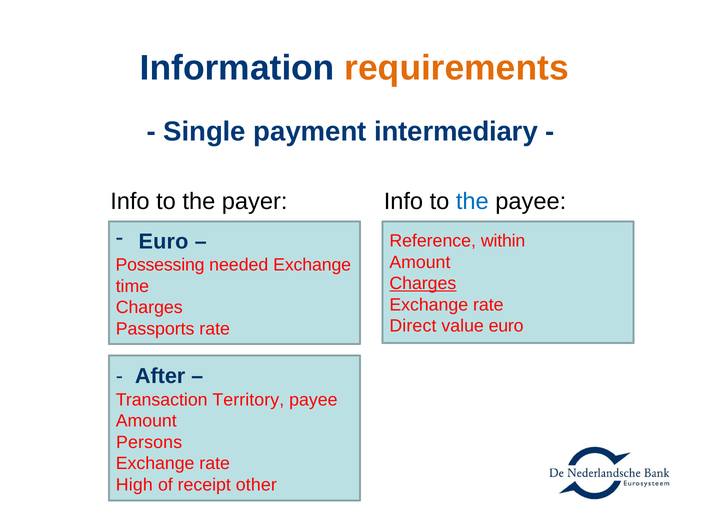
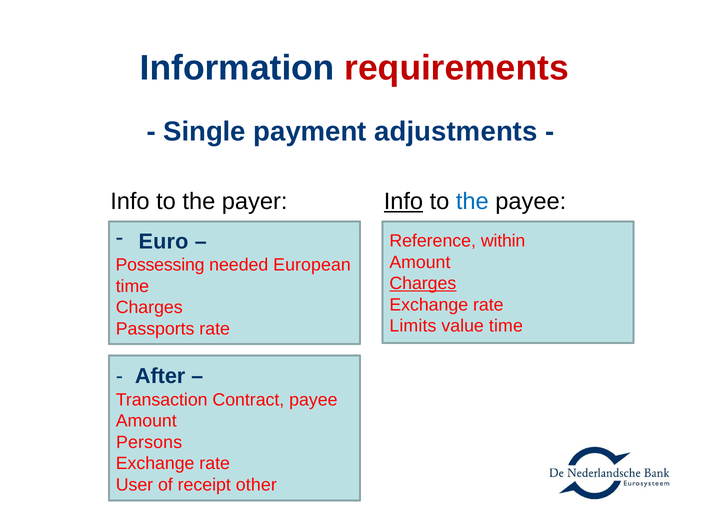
requirements colour: orange -> red
intermediary: intermediary -> adjustments
Info at (403, 201) underline: none -> present
needed Exchange: Exchange -> European
Direct: Direct -> Limits
value euro: euro -> time
Territory: Territory -> Contract
High: High -> User
